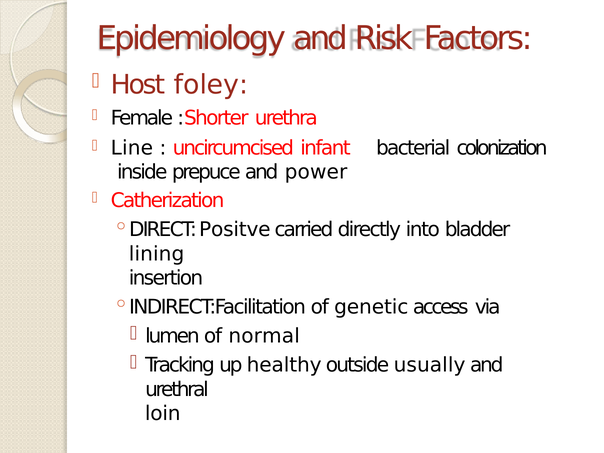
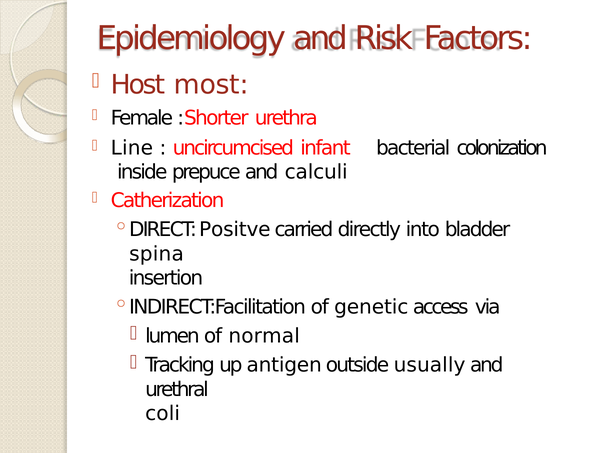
foley: foley -> most
power: power -> calculi
lining: lining -> spina
healthy: healthy -> antigen
loin: loin -> coli
